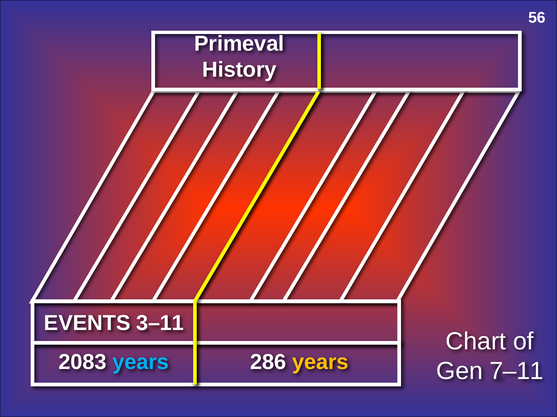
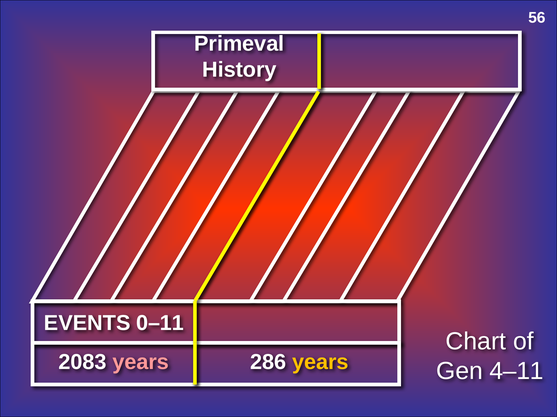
3–11: 3–11 -> 0–11
years at (141, 363) colour: light blue -> pink
7–11: 7–11 -> 4–11
